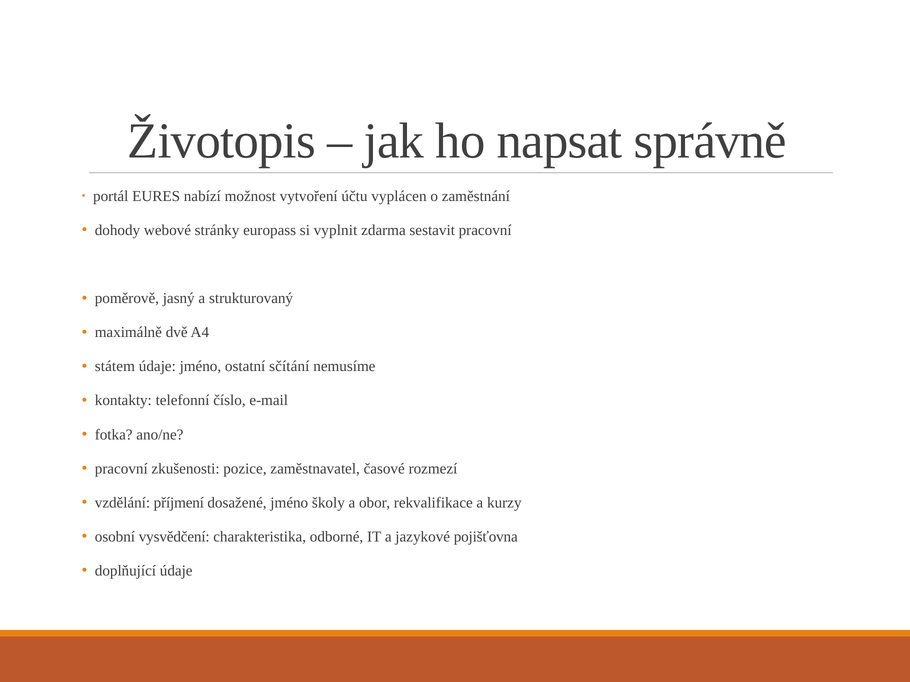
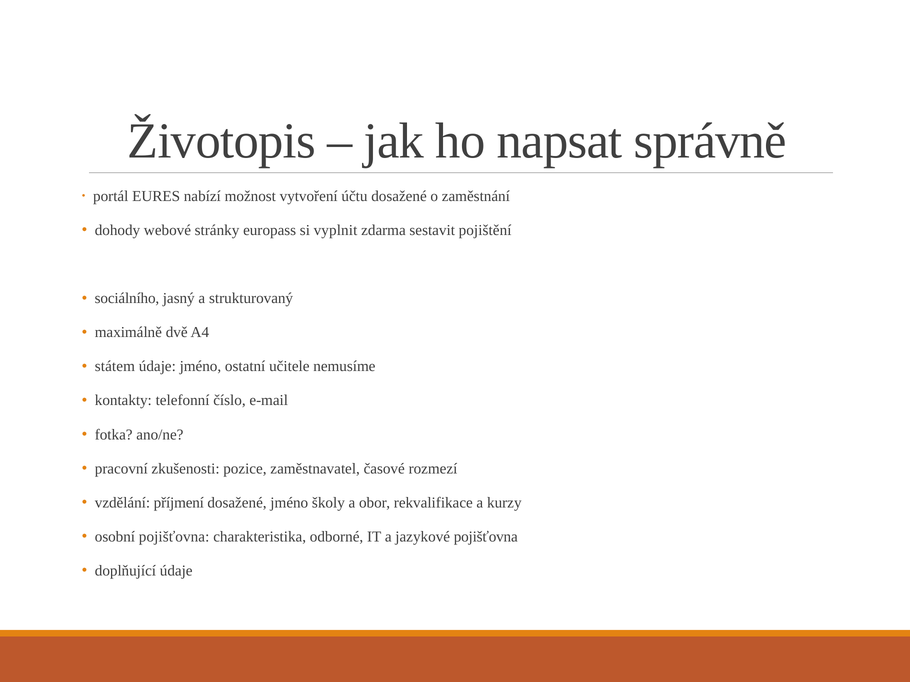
účtu vyplácen: vyplácen -> dosažené
sestavit pracovní: pracovní -> pojištění
poměrově: poměrově -> sociálního
sčítání: sčítání -> učitele
osobní vysvědčení: vysvědčení -> pojišťovna
